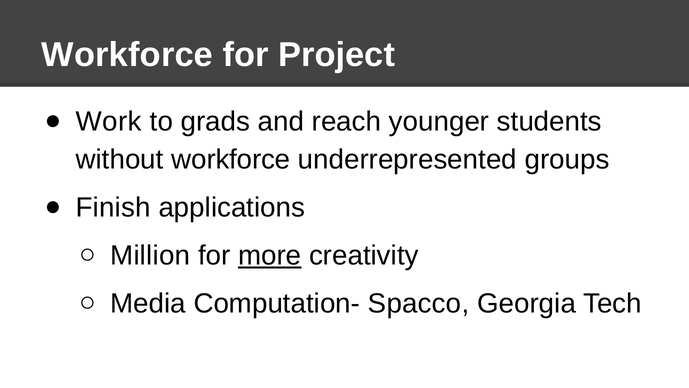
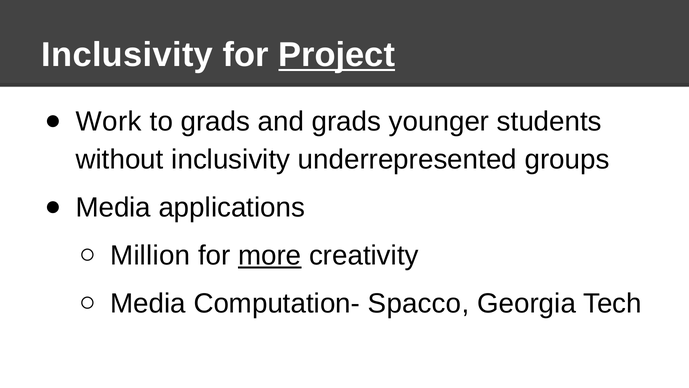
Workforce at (127, 55): Workforce -> Inclusivity
Project underline: none -> present
and reach: reach -> grads
without workforce: workforce -> inclusivity
Finish at (113, 207): Finish -> Media
